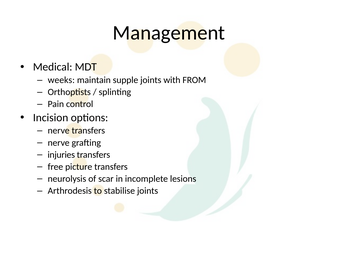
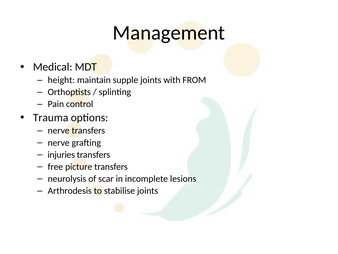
weeks: weeks -> height
Incision: Incision -> Trauma
